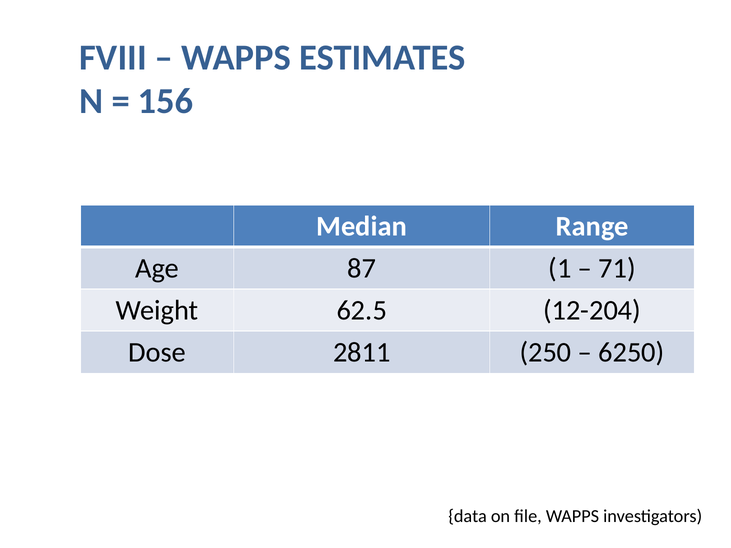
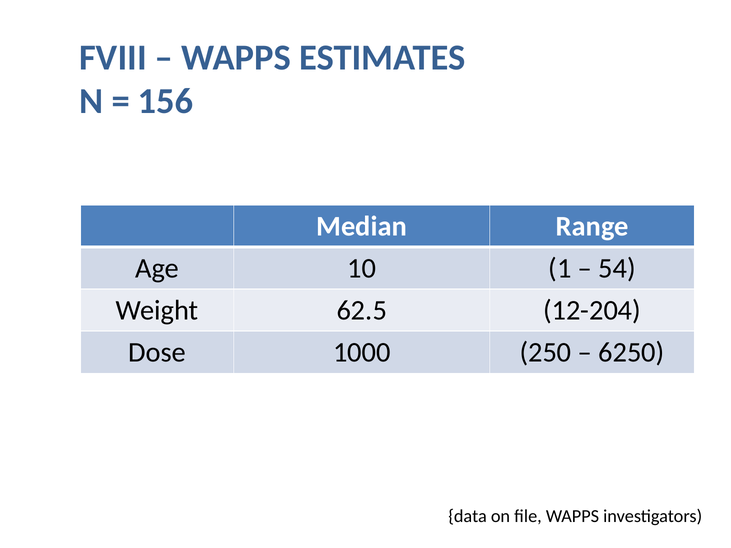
87: 87 -> 10
71: 71 -> 54
2811: 2811 -> 1000
